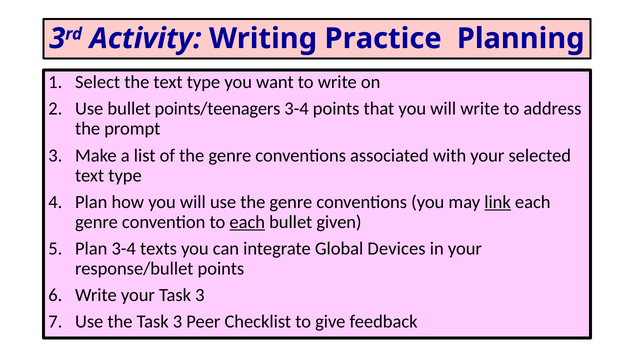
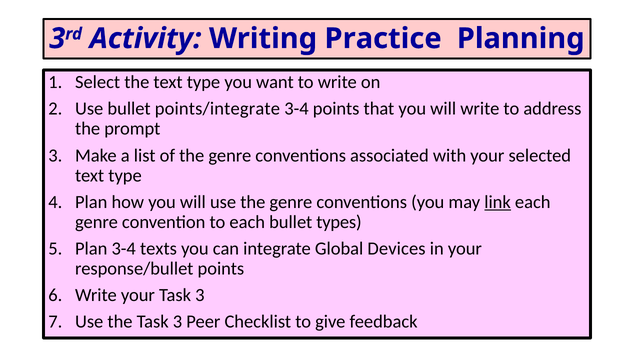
points/teenagers: points/teenagers -> points/integrate
each at (247, 222) underline: present -> none
given: given -> types
